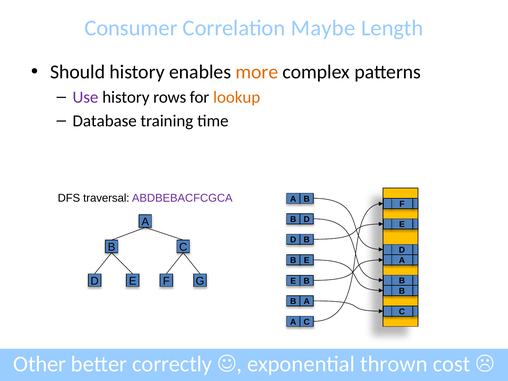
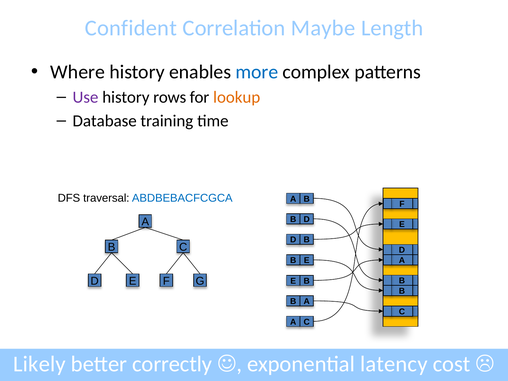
Consumer: Consumer -> Confident
Should: Should -> Where
more colour: orange -> blue
ABDBEBACFCGCA colour: purple -> blue
Other: Other -> Likely
thrown: thrown -> latency
